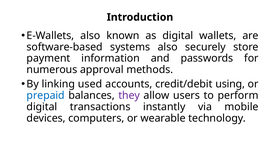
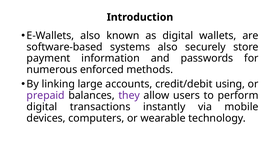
approval: approval -> enforced
used: used -> large
prepaid colour: blue -> purple
